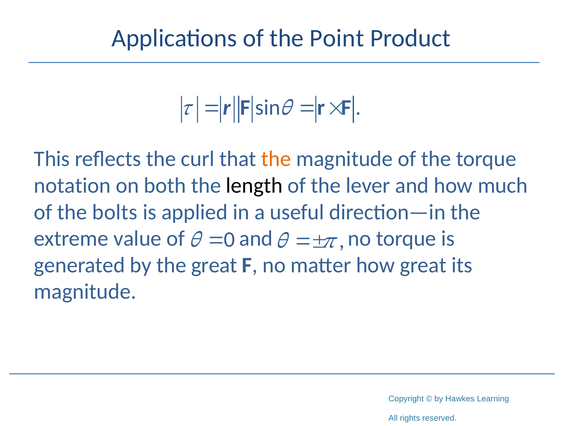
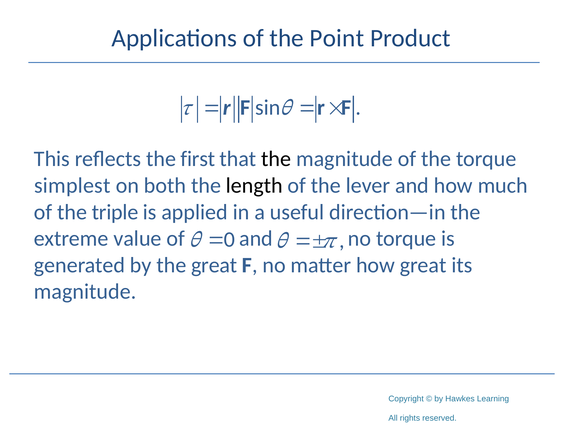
curl: curl -> first
the at (276, 159) colour: orange -> black
notation: notation -> simplest
bolts: bolts -> triple
